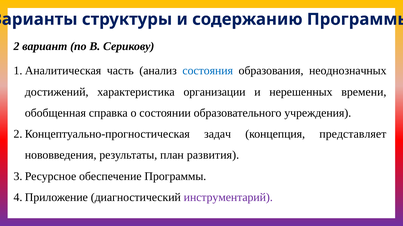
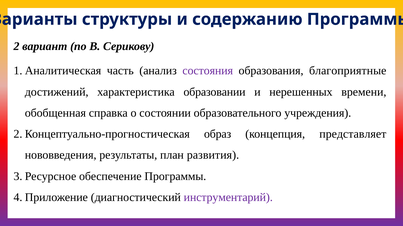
состояния colour: blue -> purple
неоднозначных: неоднозначных -> благоприятные
организации: организации -> образовании
задач: задач -> образ
